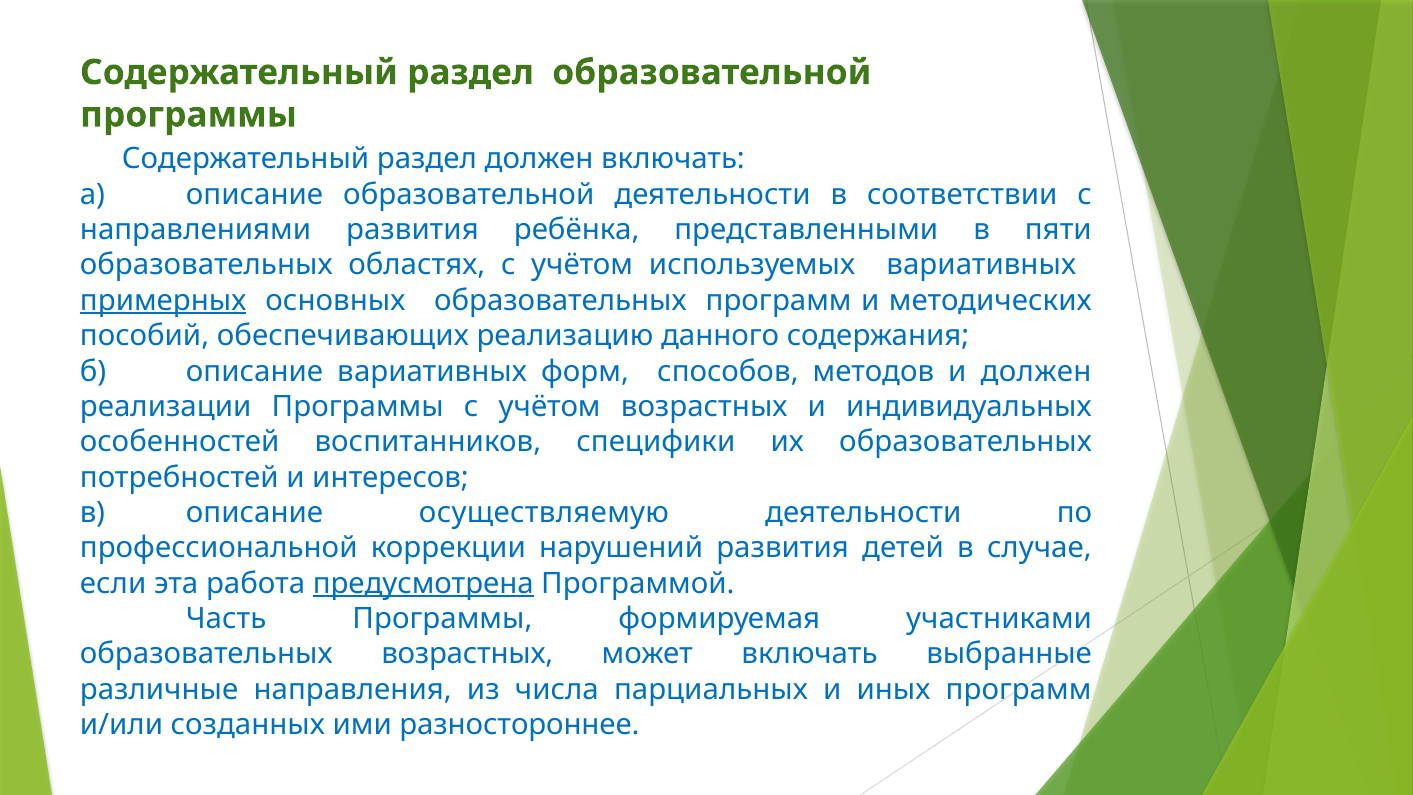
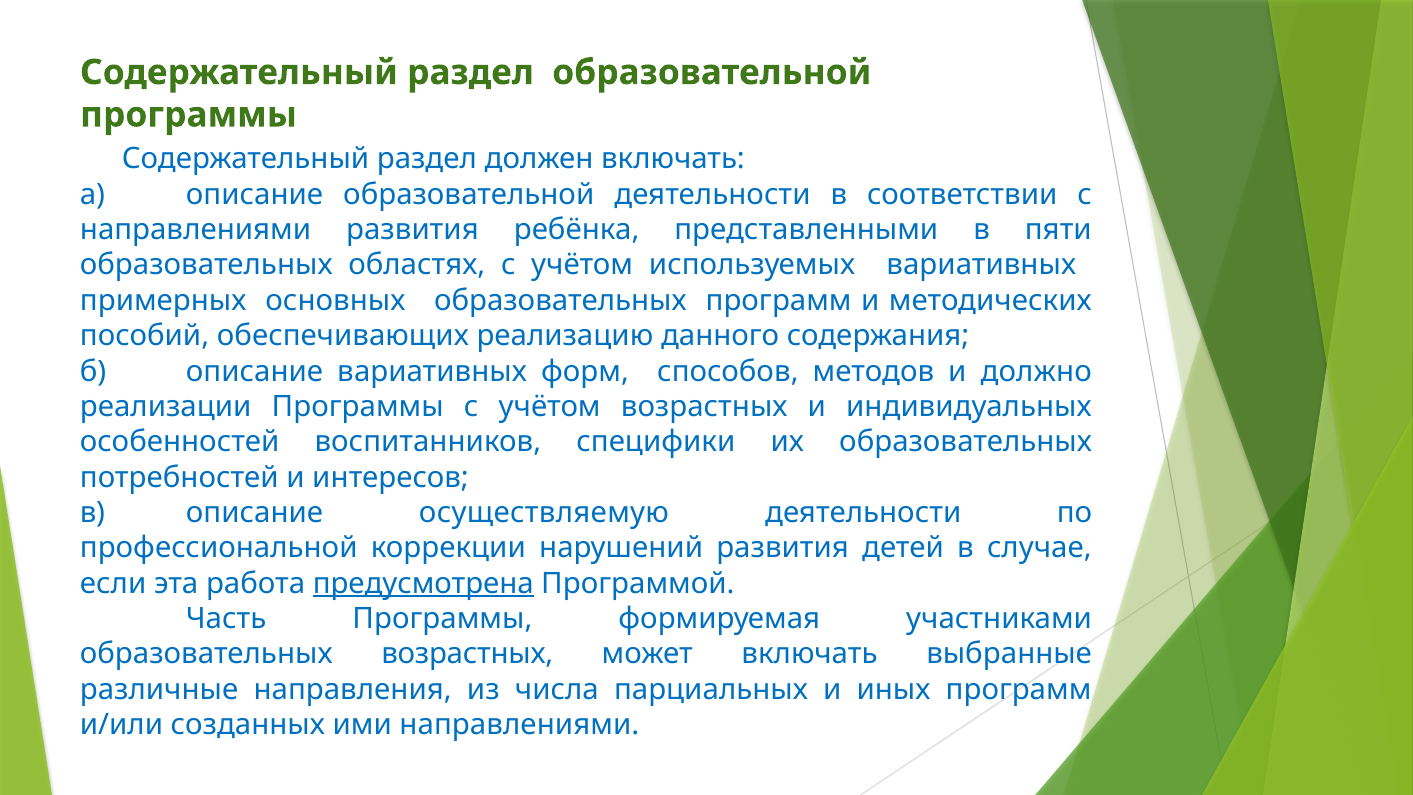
примерных underline: present -> none
и должен: должен -> должно
ими разностороннее: разностороннее -> направлениями
